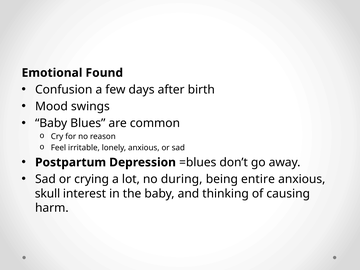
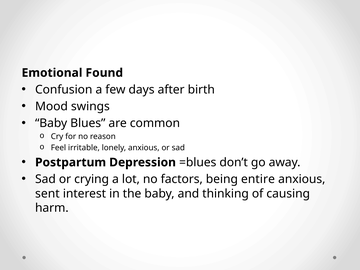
during: during -> factors
skull: skull -> sent
